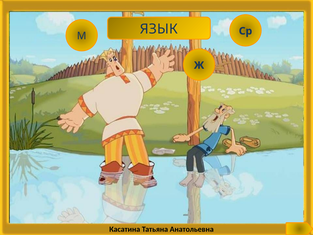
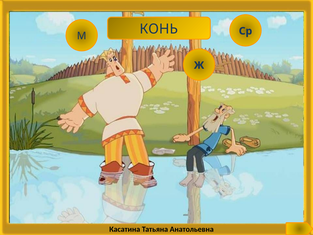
ЯЗЫК: ЯЗЫК -> КОНЬ
